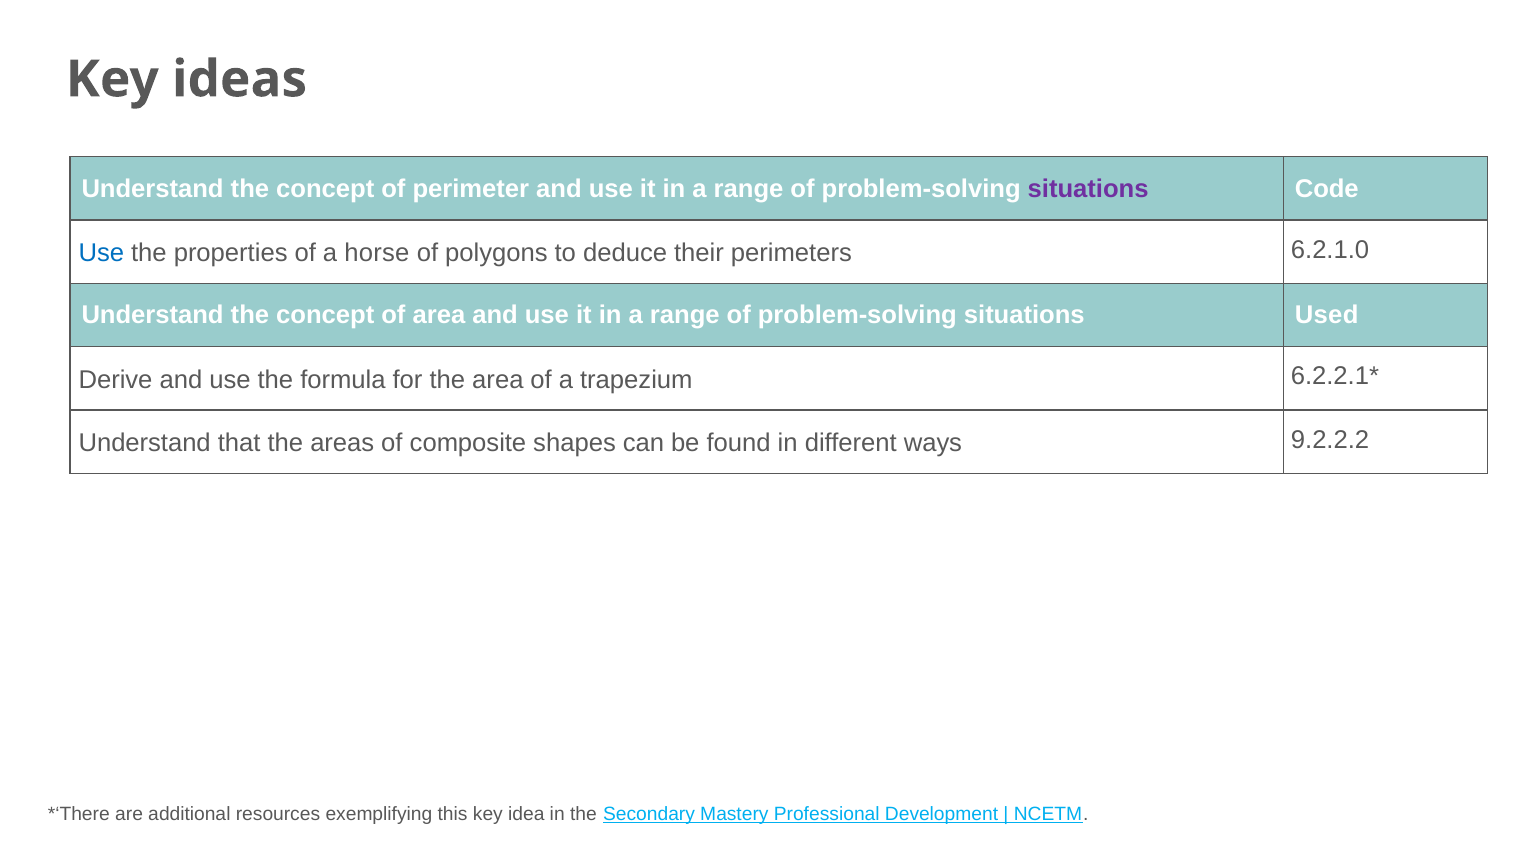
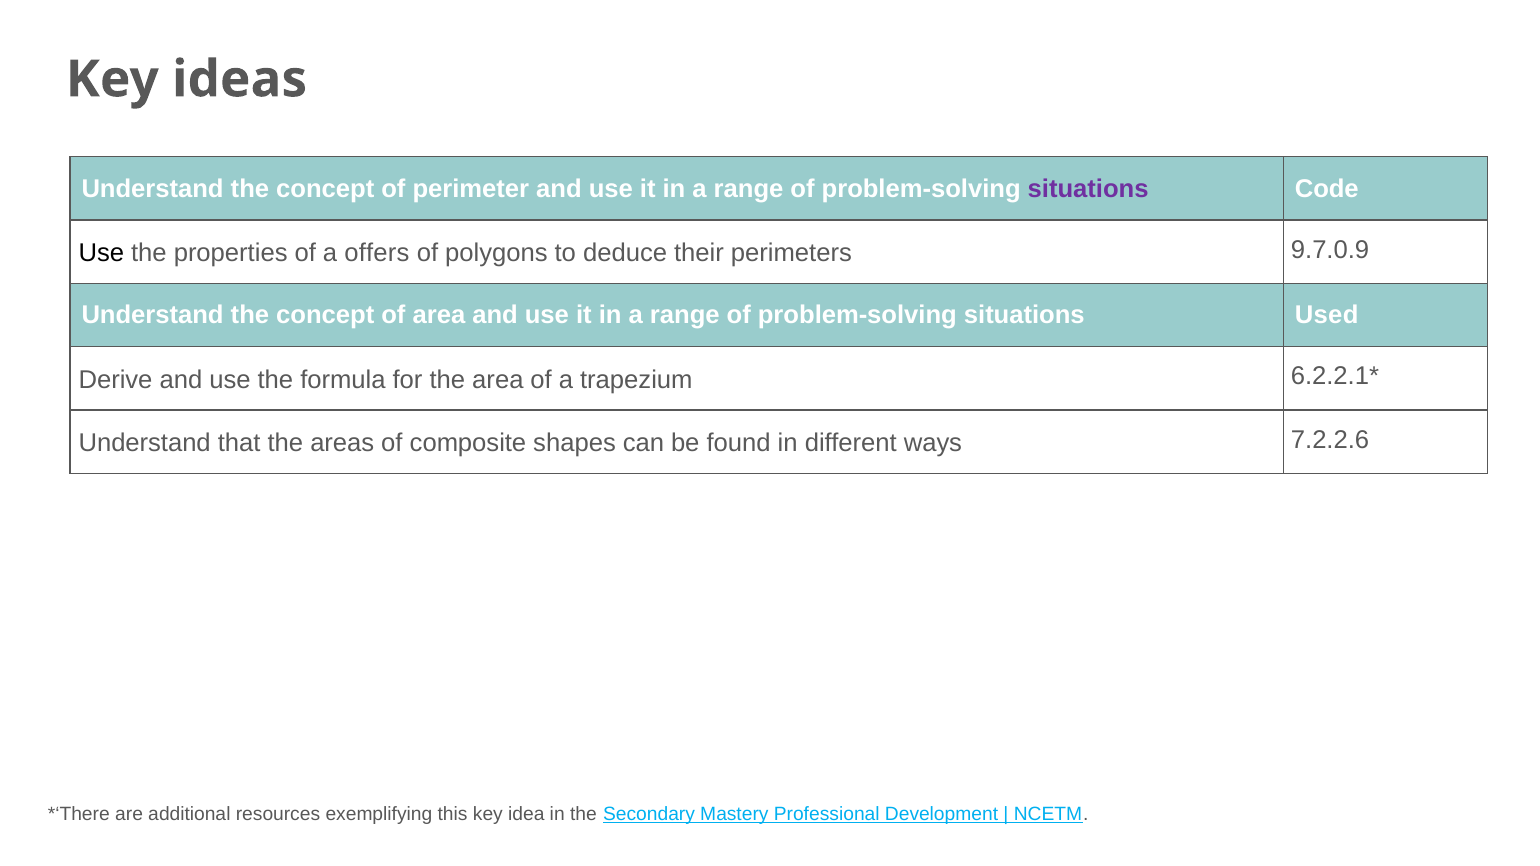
Use at (101, 253) colour: blue -> black
horse: horse -> offers
6.2.1.0: 6.2.1.0 -> 9.7.0.9
9.2.2.2: 9.2.2.2 -> 7.2.2.6
